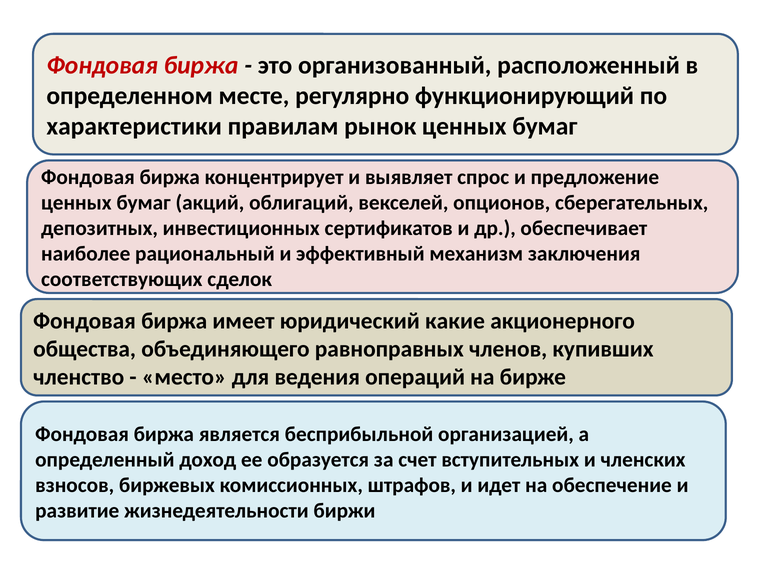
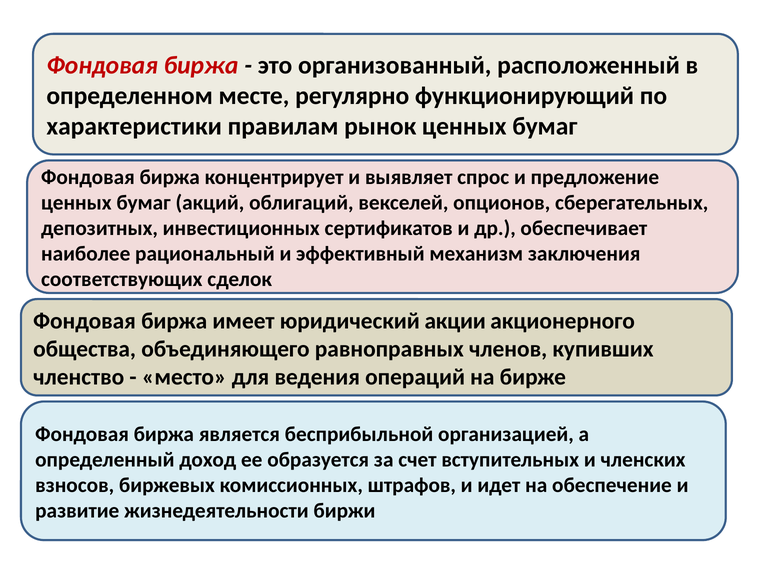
какие: какие -> акции
